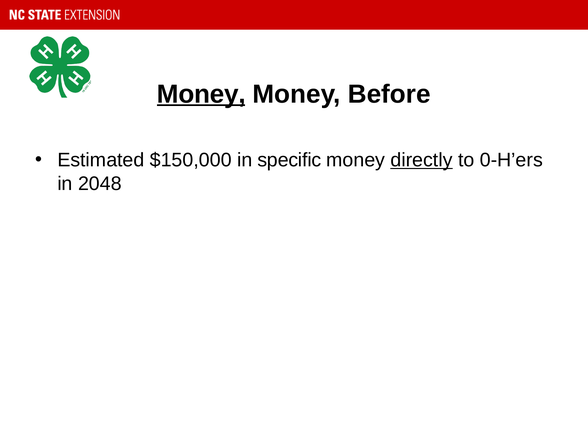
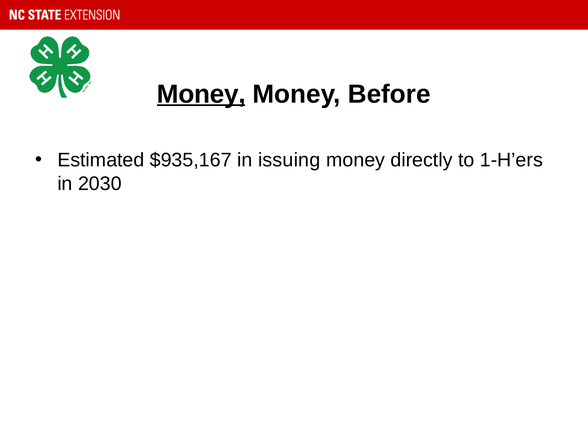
$150,000: $150,000 -> $935,167
specific: specific -> issuing
directly underline: present -> none
0-H’ers: 0-H’ers -> 1-H’ers
2048: 2048 -> 2030
